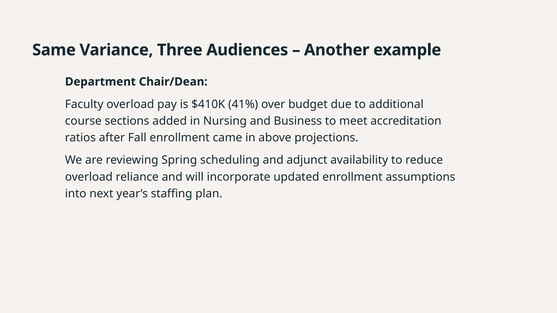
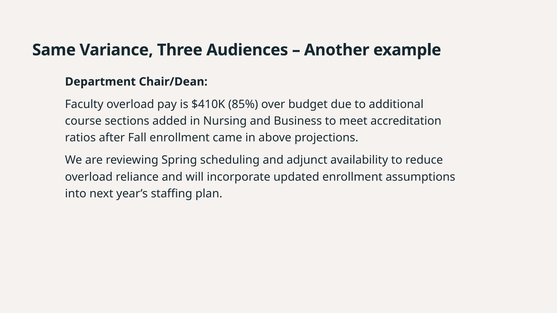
41%: 41% -> 85%
